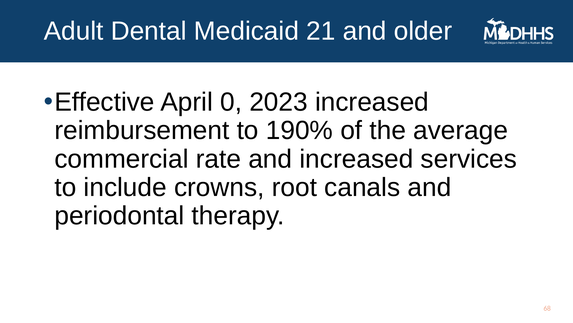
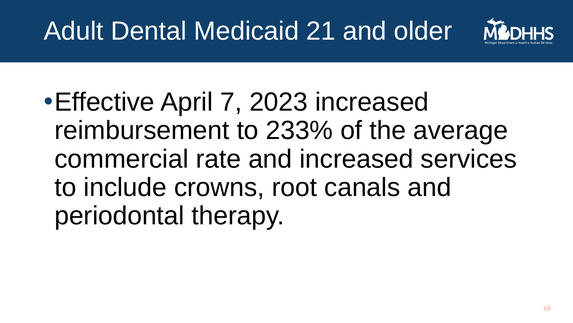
0: 0 -> 7
190%: 190% -> 233%
